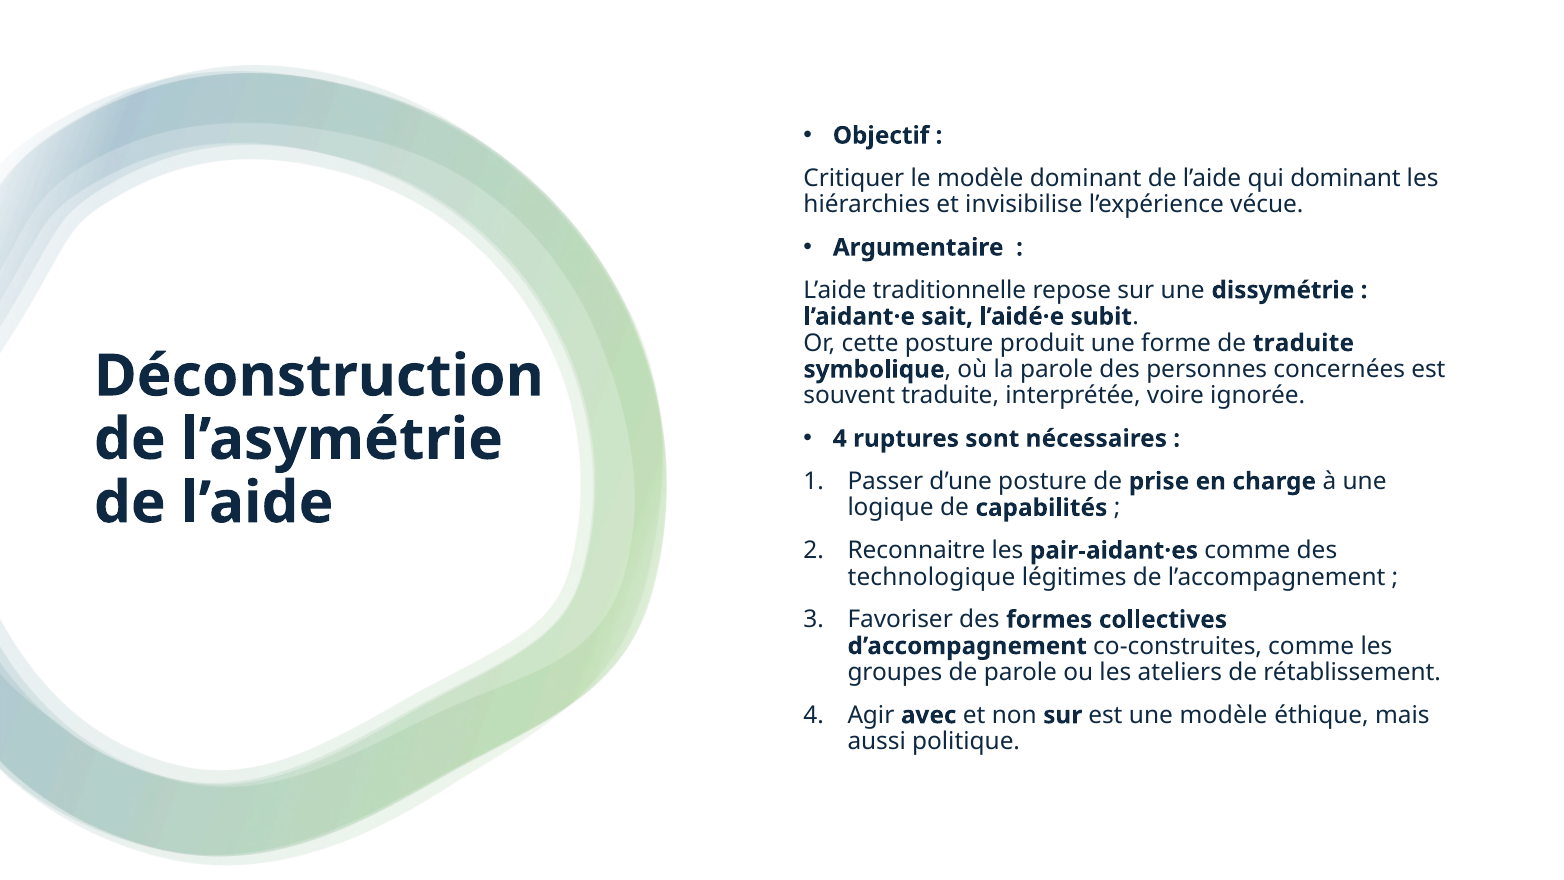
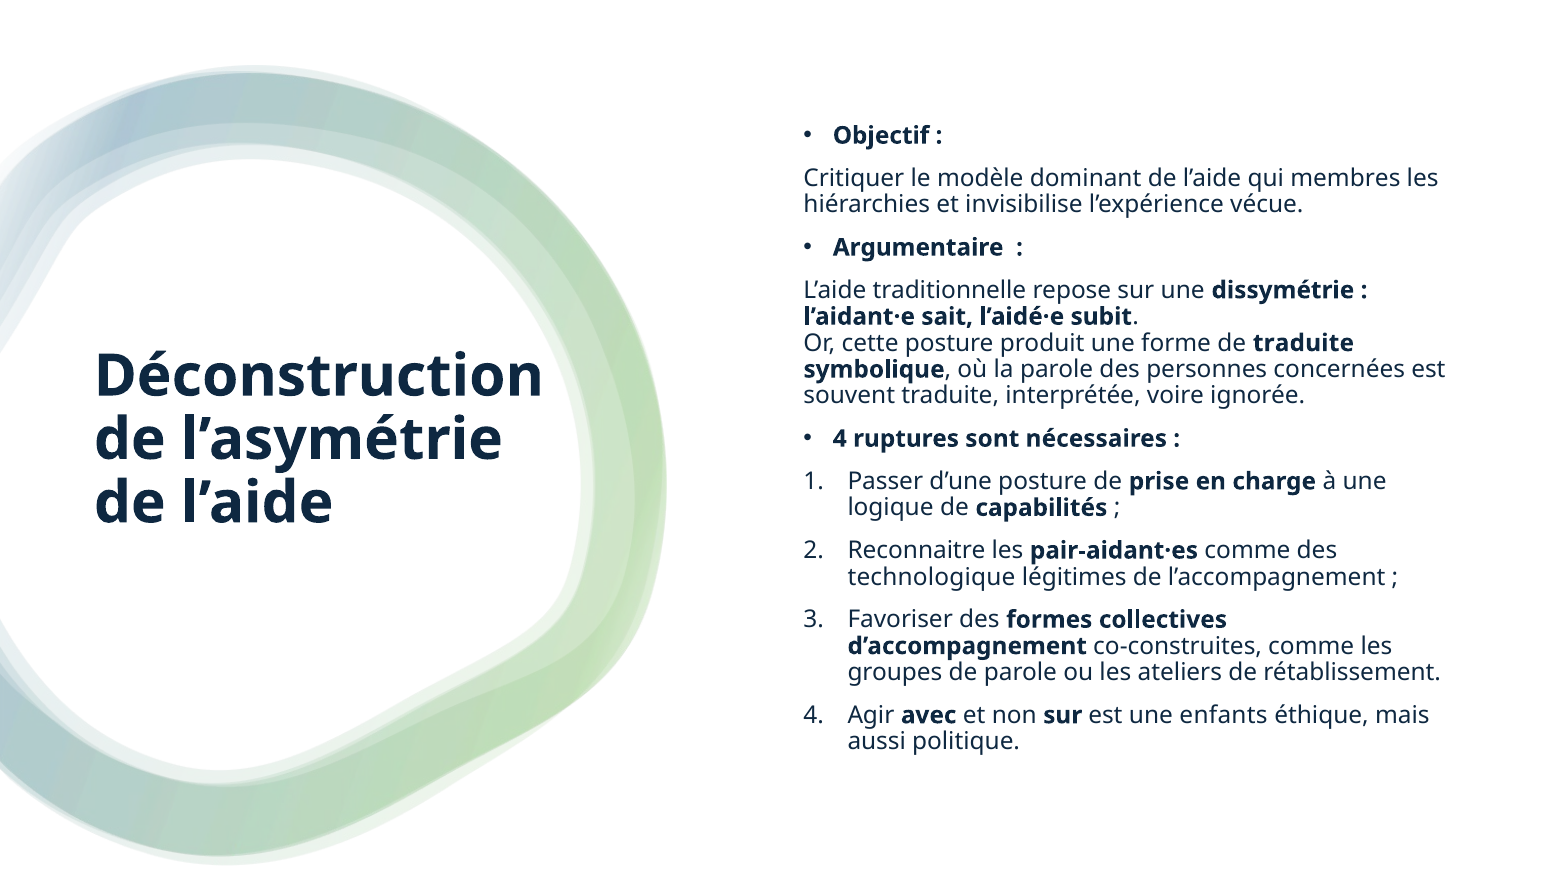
qui dominant: dominant -> membres
une modèle: modèle -> enfants
